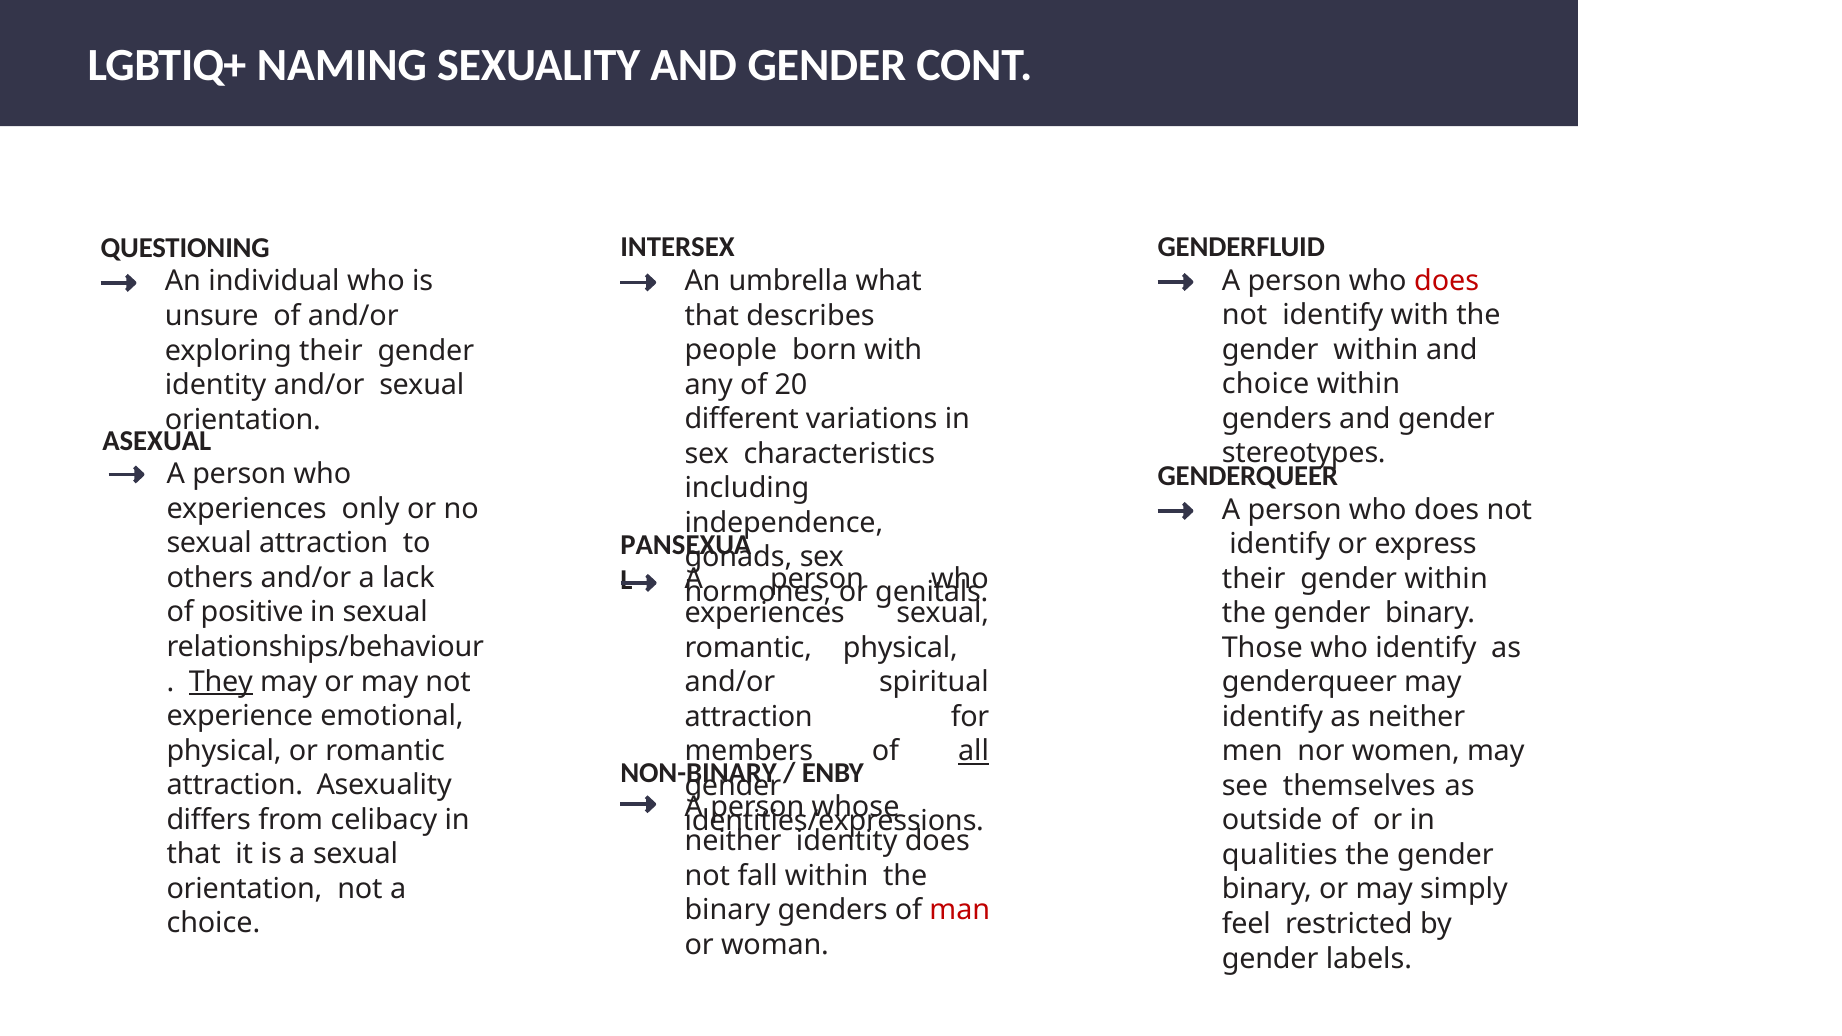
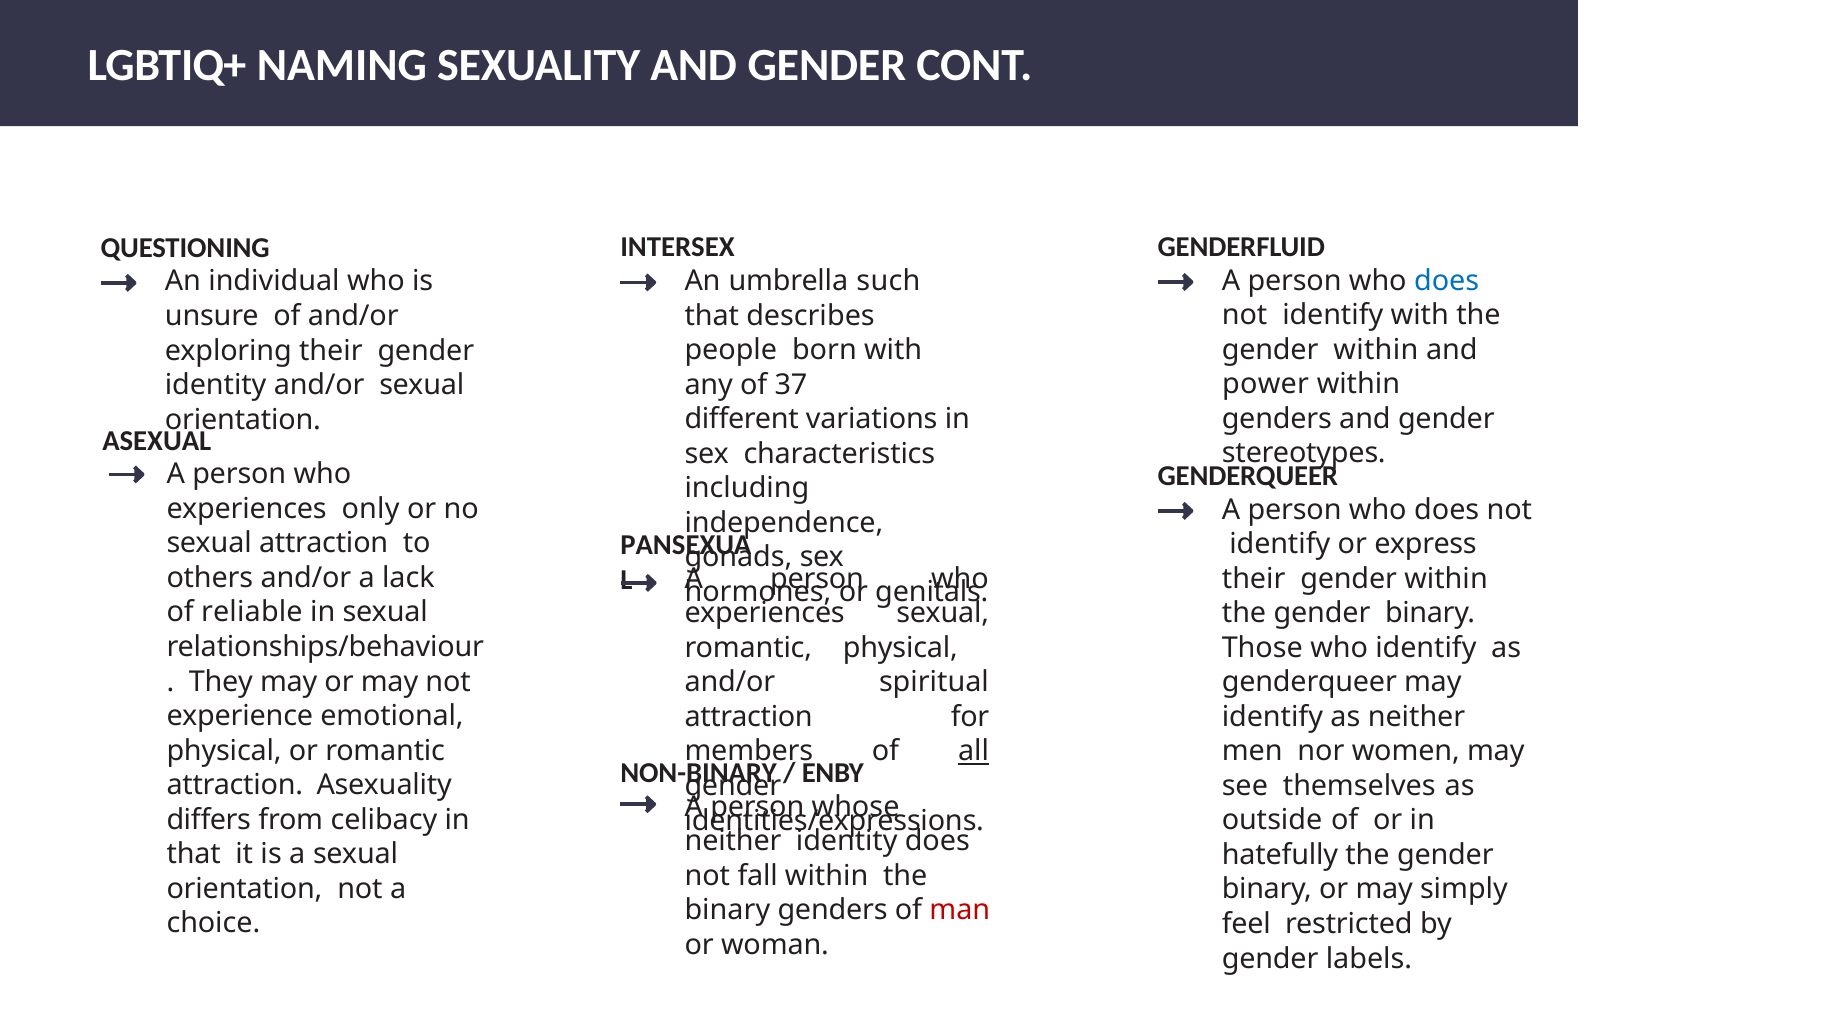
does at (1447, 281) colour: red -> blue
what: what -> such
choice at (1266, 384): choice -> power
20: 20 -> 37
positive: positive -> reliable
They underline: present -> none
qualities: qualities -> hatefully
